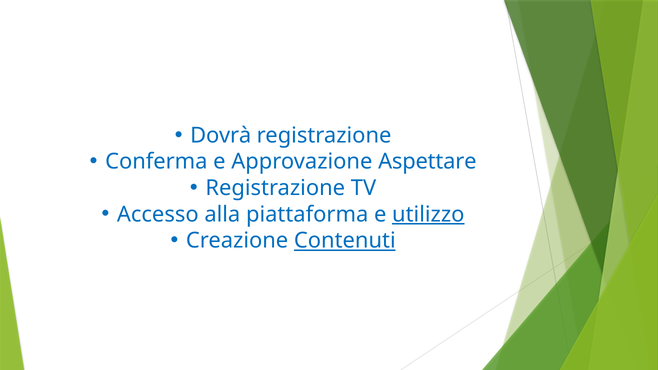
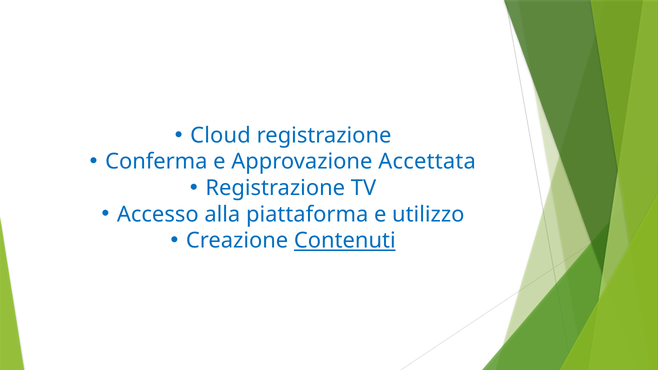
Dovrà: Dovrà -> Cloud
Aspettare: Aspettare -> Accettata
utilizzo underline: present -> none
